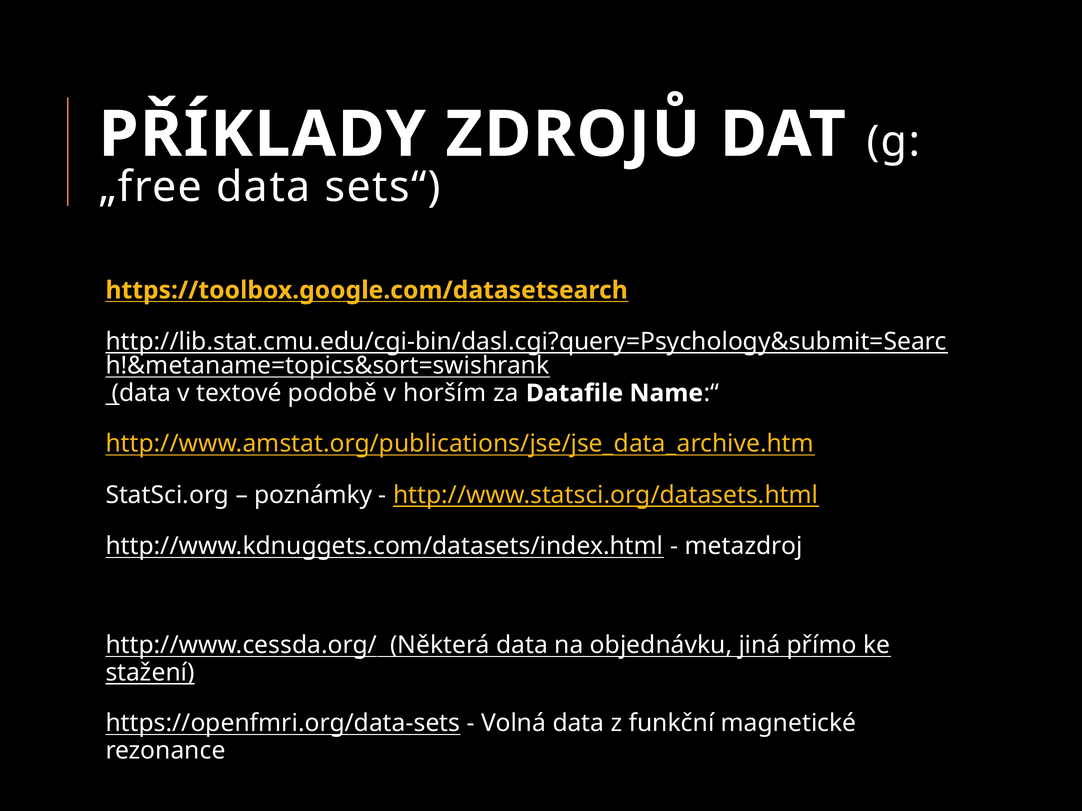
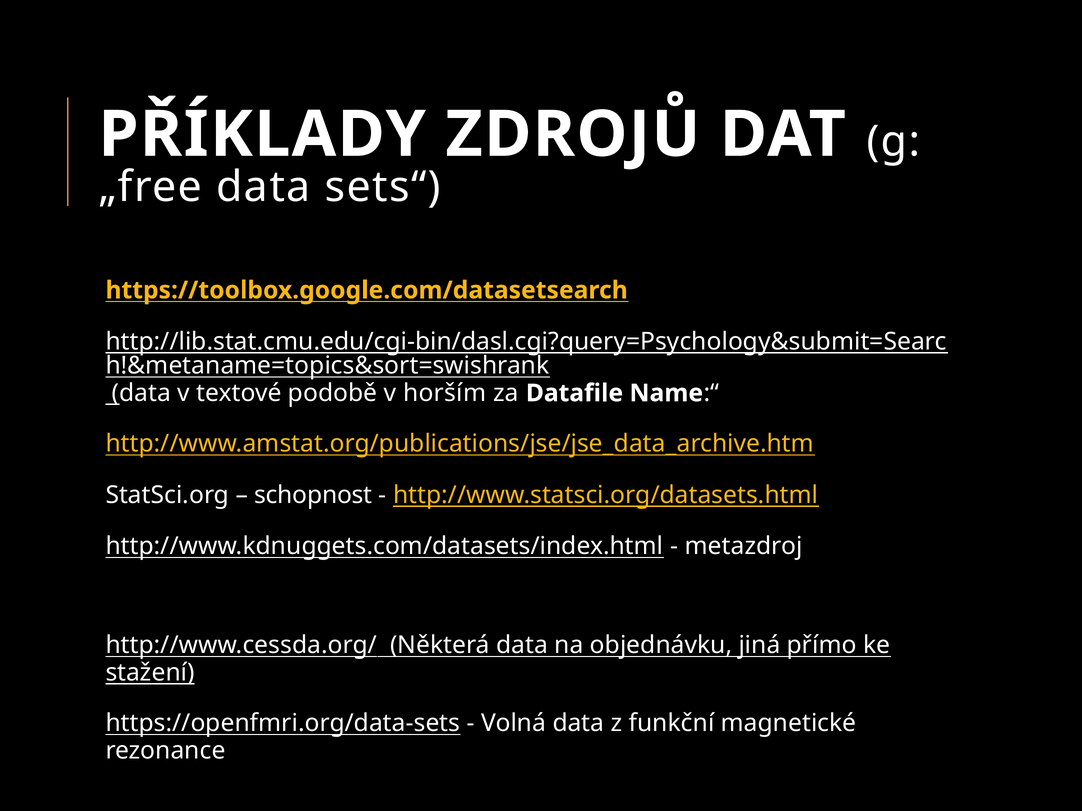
poznámky: poznámky -> schopnost
